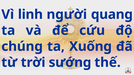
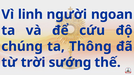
quang: quang -> ngoan
Xuống: Xuống -> Thông
